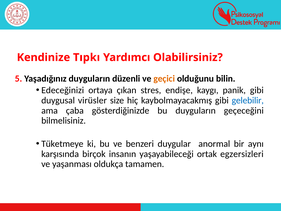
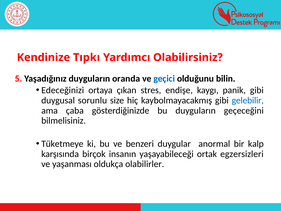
düzenli: düzenli -> oranda
geçici colour: orange -> blue
virüsler: virüsler -> sorunlu
aynı: aynı -> kalp
tamamen: tamamen -> olabilirler
